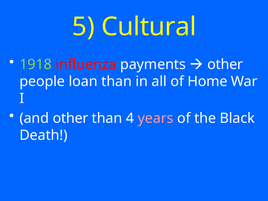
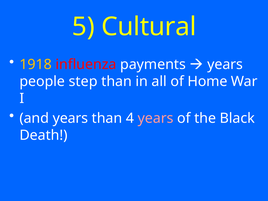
1918 colour: light green -> yellow
other at (225, 64): other -> years
loan: loan -> step
and other: other -> years
